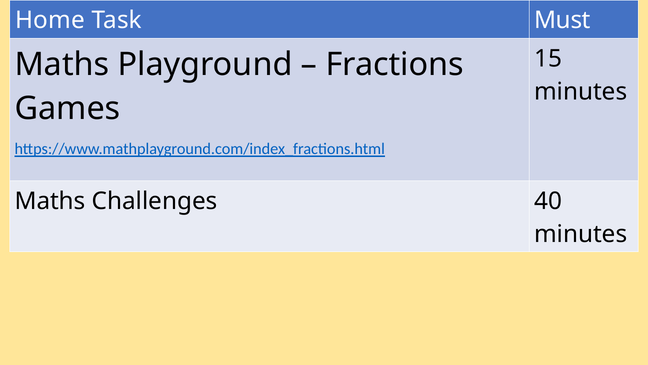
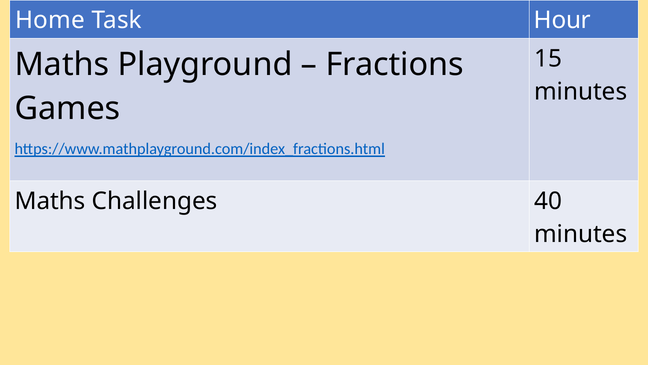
Must: Must -> Hour
